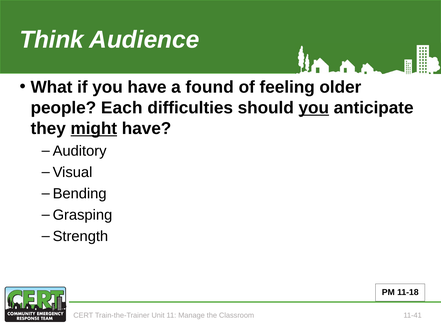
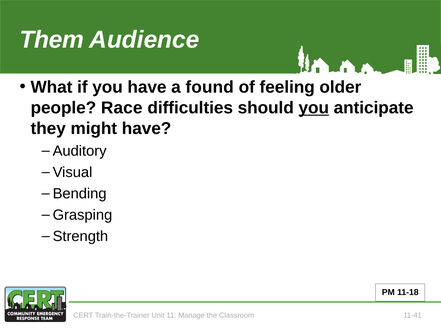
Think: Think -> Them
Each: Each -> Race
might underline: present -> none
